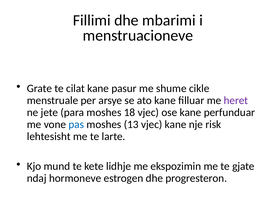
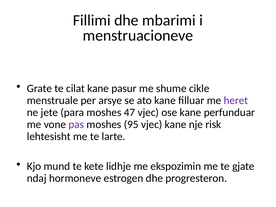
18: 18 -> 47
pas colour: blue -> purple
13: 13 -> 95
